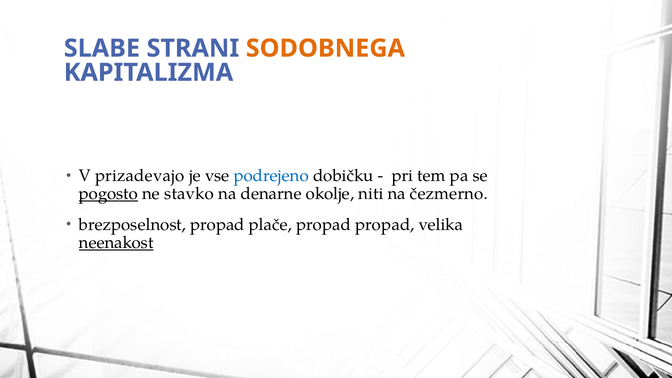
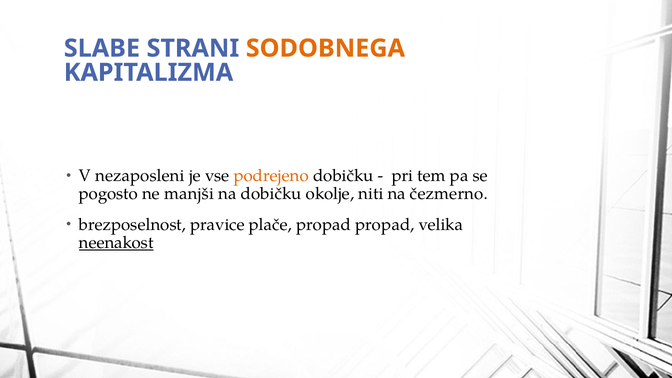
prizadevajo: prizadevajo -> nezaposleni
podrejeno colour: blue -> orange
pogosto underline: present -> none
stavko: stavko -> manjši
na denarne: denarne -> dobičku
brezposelnost propad: propad -> pravice
